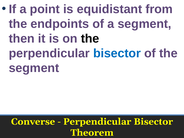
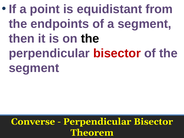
bisector at (117, 53) colour: blue -> red
